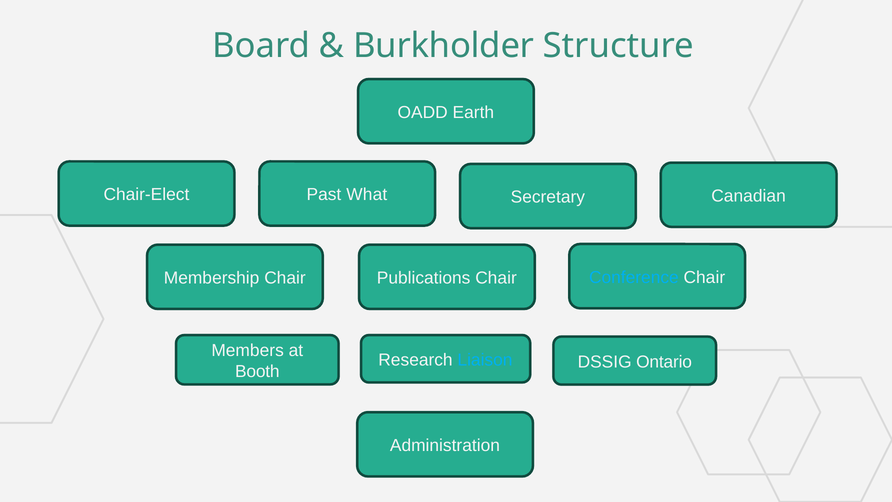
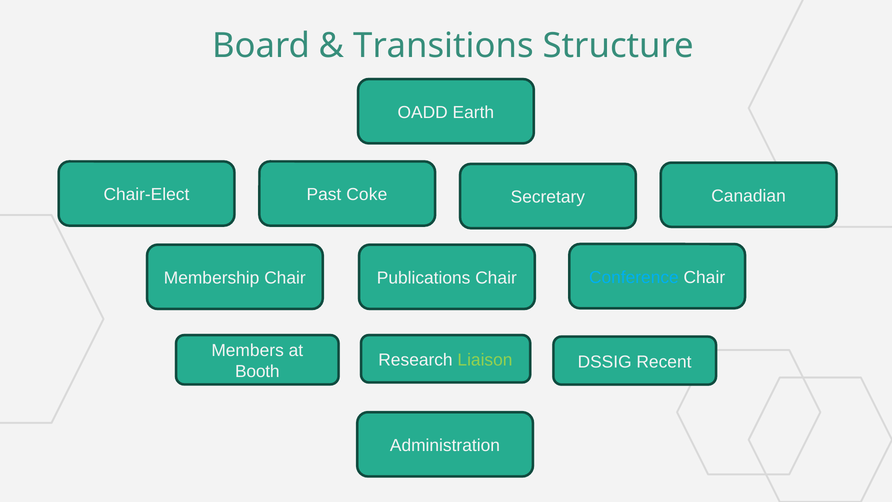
Burkholder: Burkholder -> Transitions
What: What -> Coke
Liaison colour: light blue -> light green
Ontario: Ontario -> Recent
